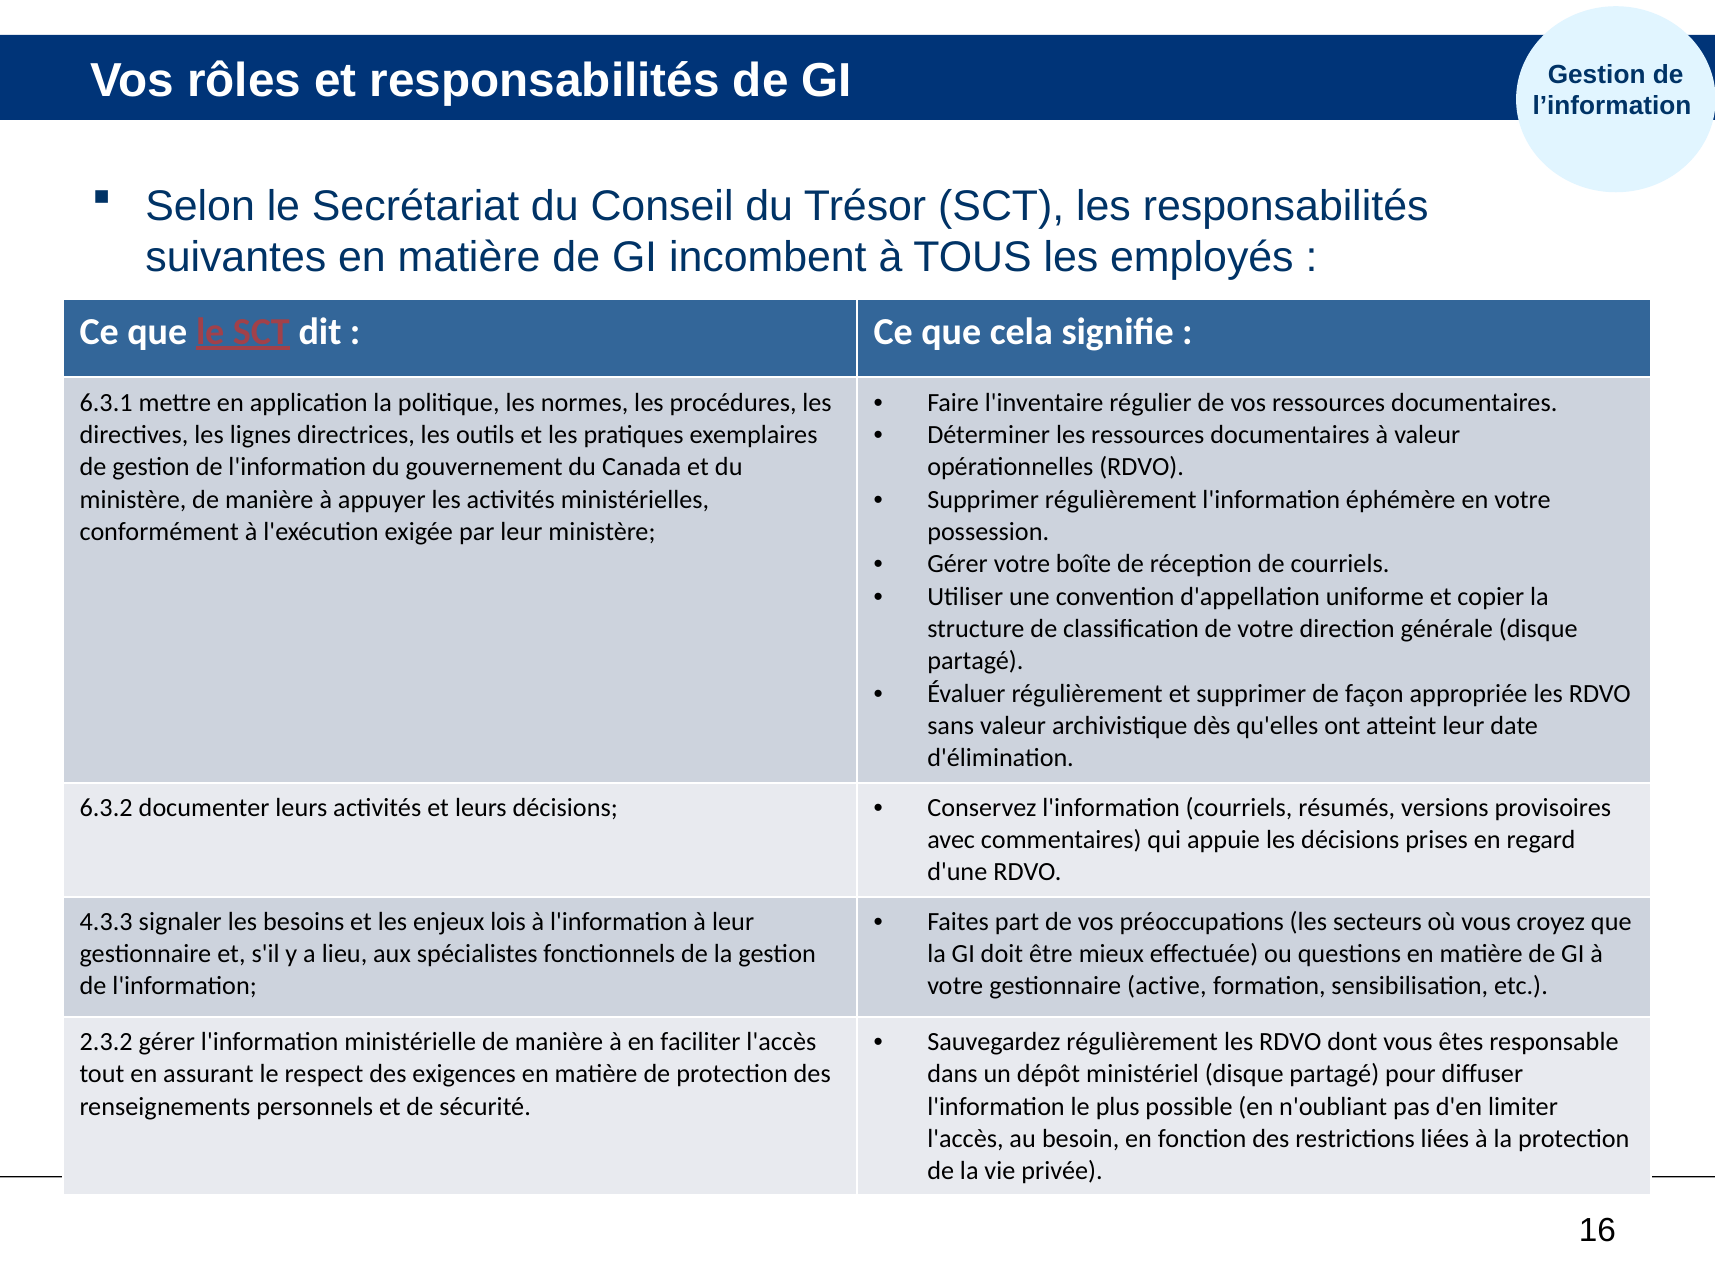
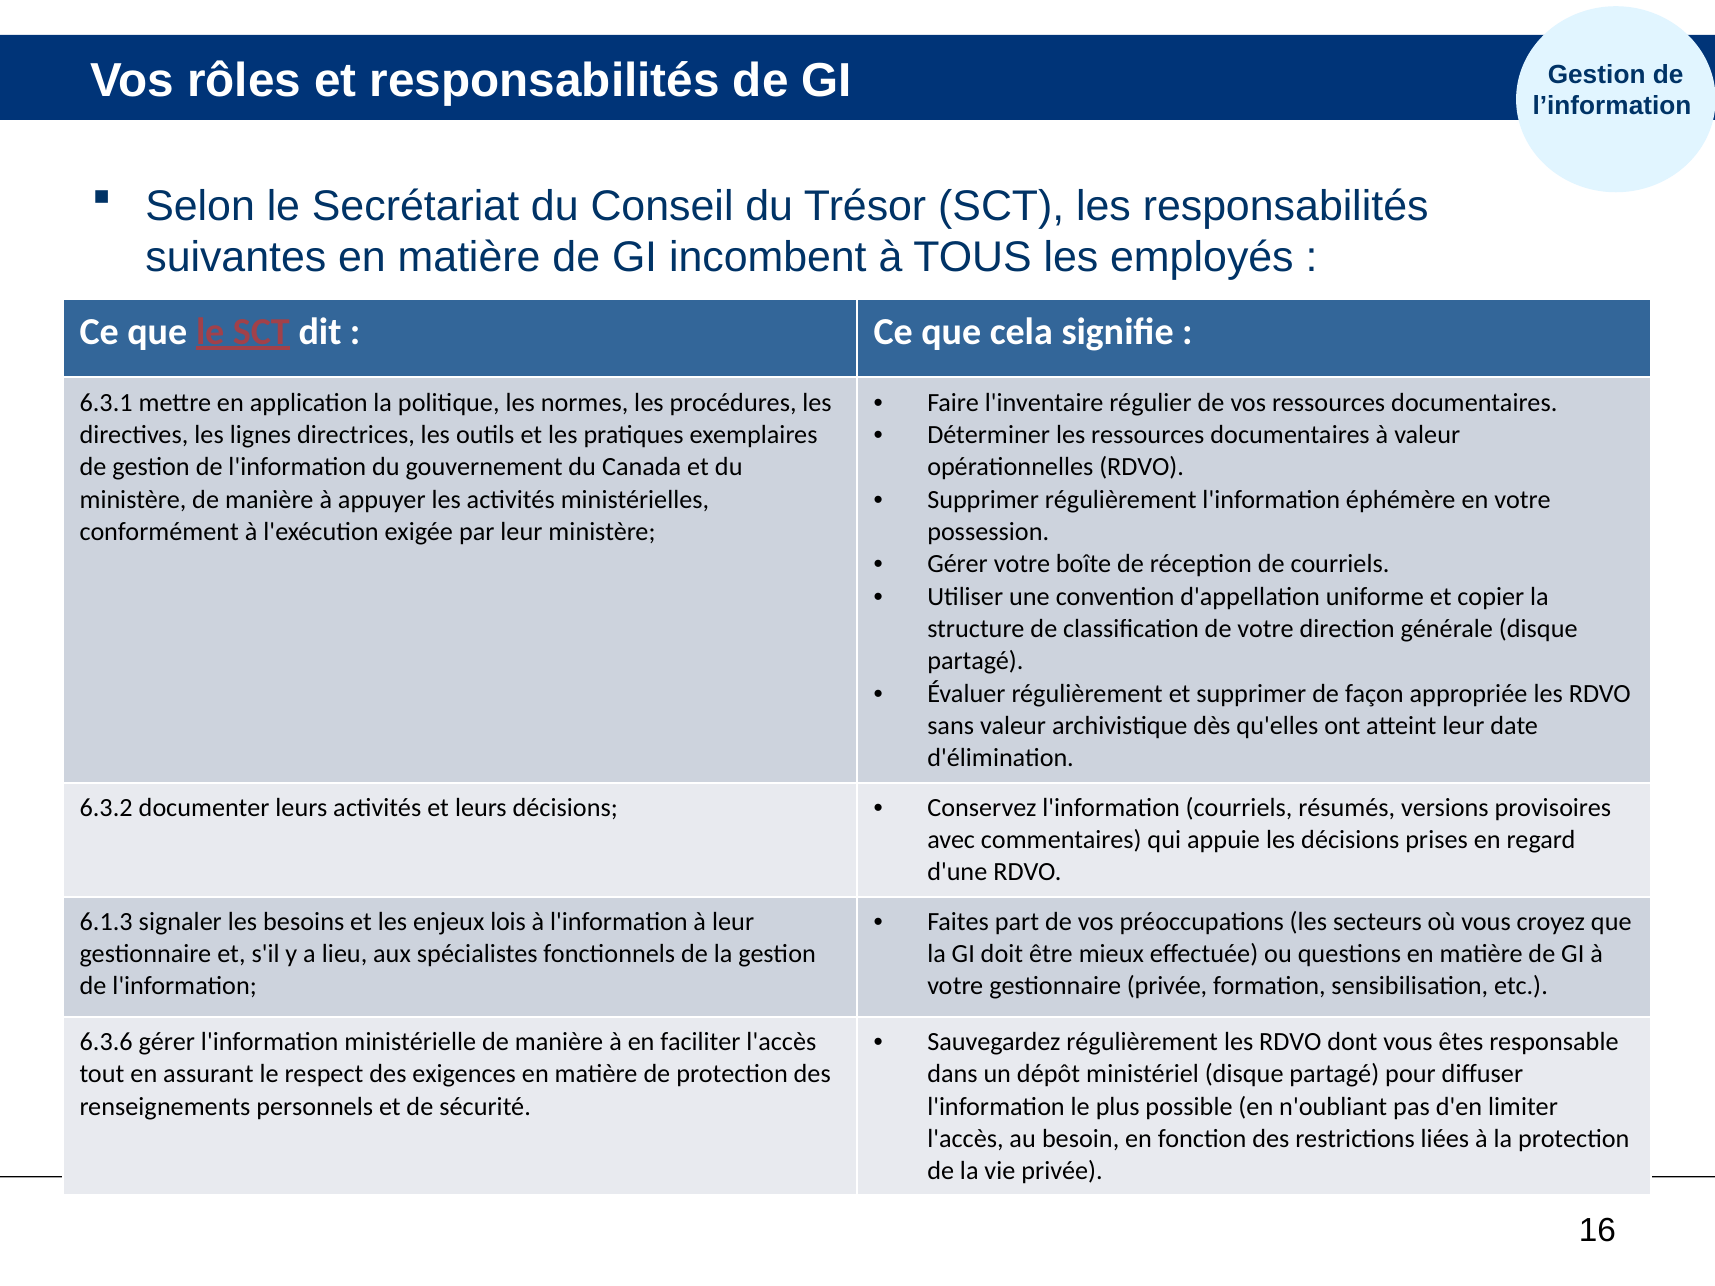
4.3.3: 4.3.3 -> 6.1.3
gestionnaire active: active -> privée
2.3.2: 2.3.2 -> 6.3.6
